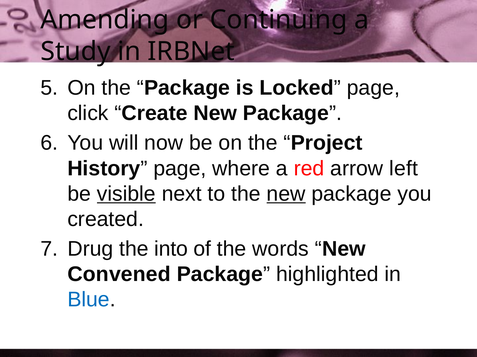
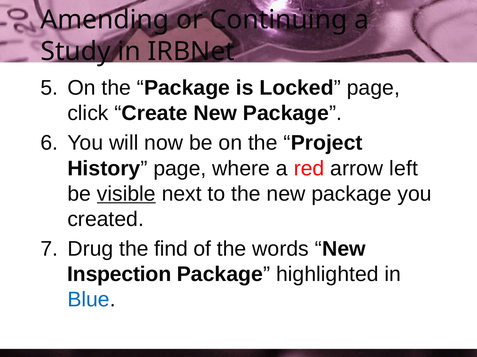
new at (286, 194) underline: present -> none
into: into -> find
Convened: Convened -> Inspection
